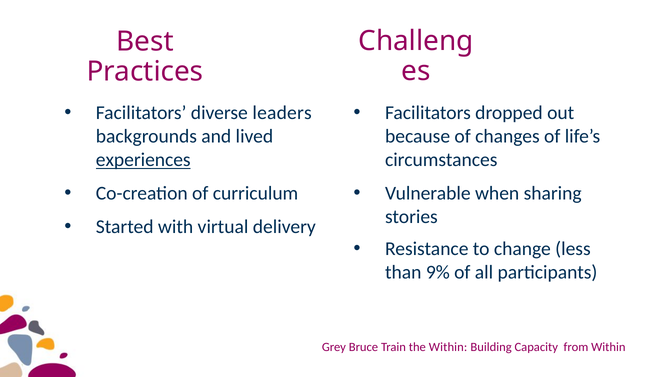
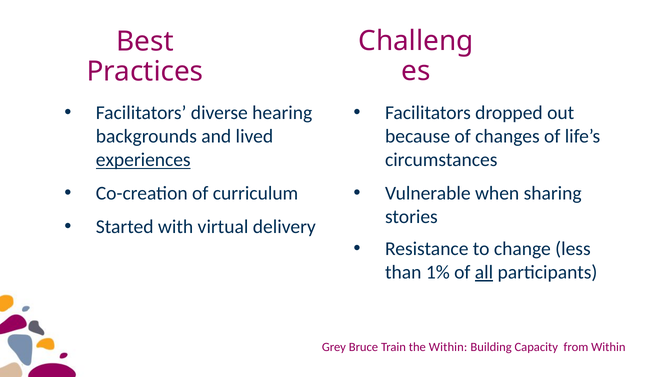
leaders: leaders -> hearing
9%: 9% -> 1%
all underline: none -> present
